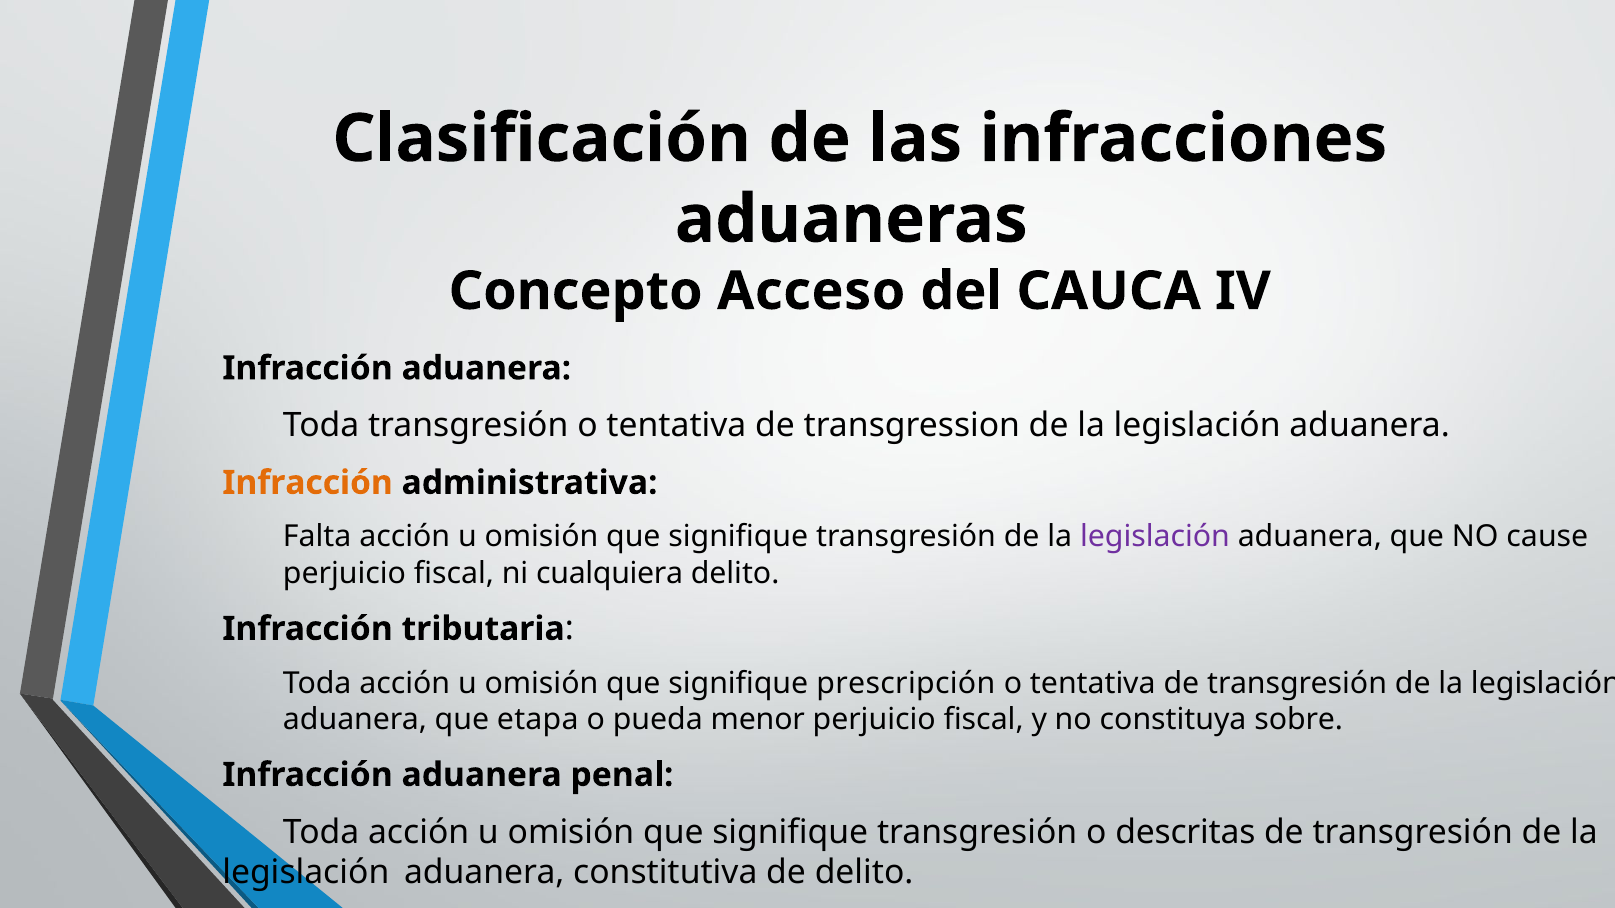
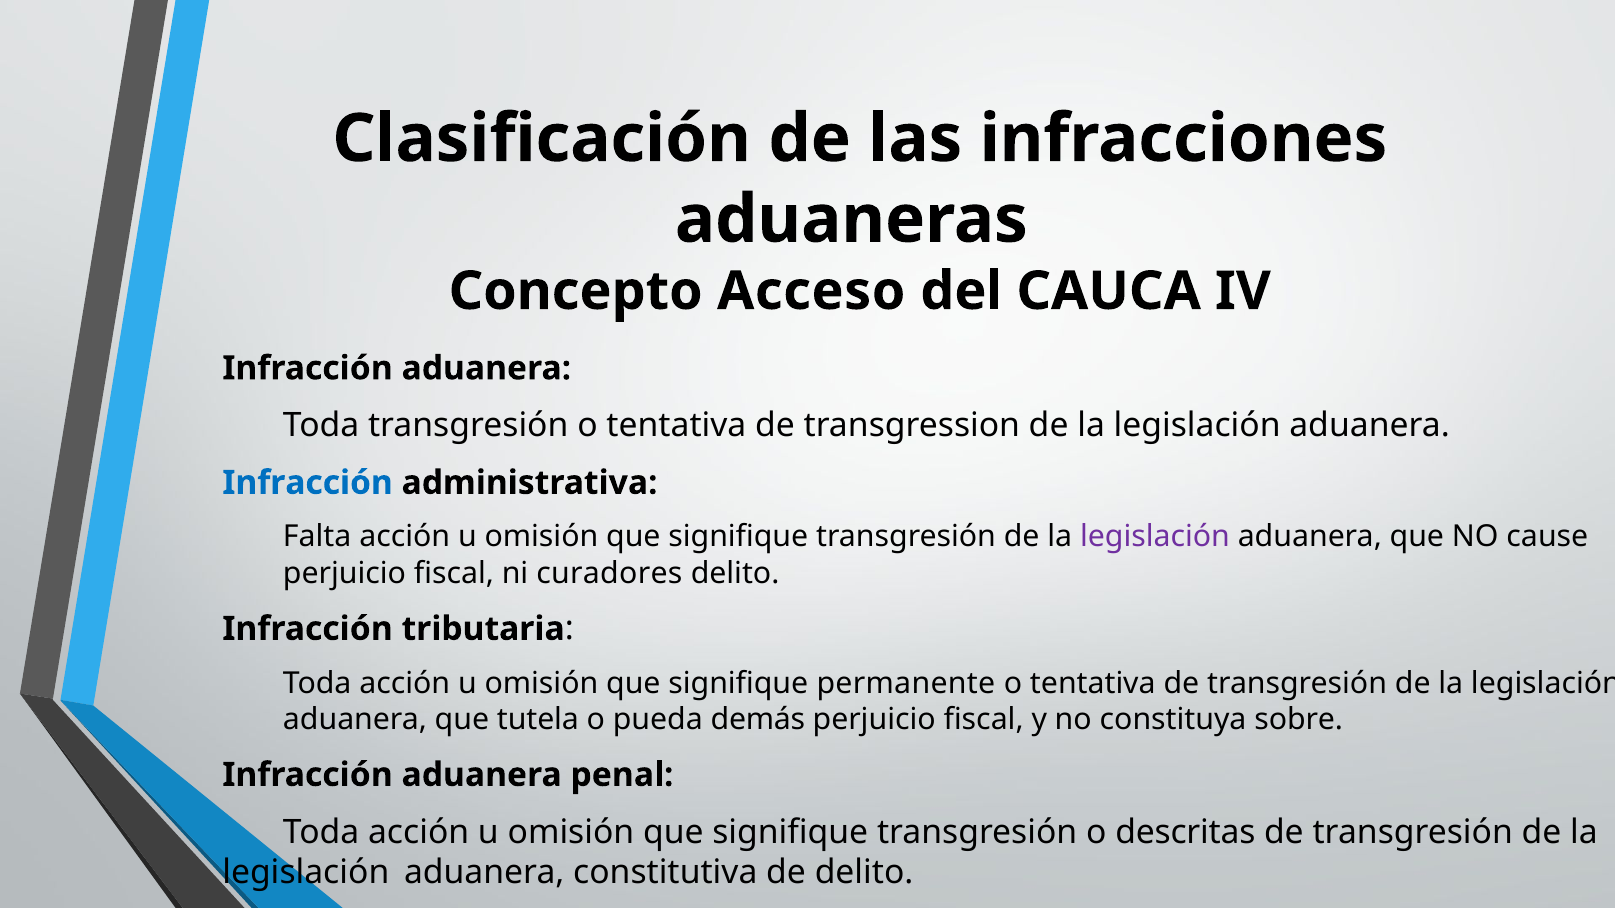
Infracción at (308, 483) colour: orange -> blue
cualquiera: cualquiera -> curadores
prescripción: prescripción -> permanente
etapa: etapa -> tutela
menor: menor -> demás
